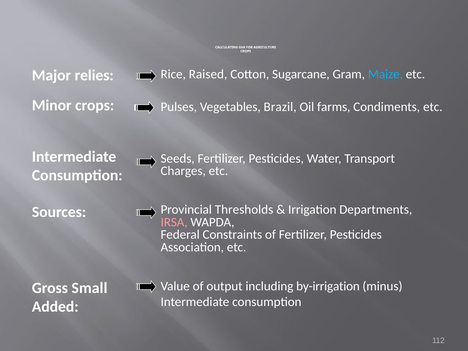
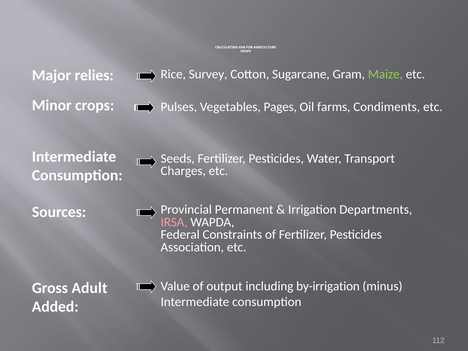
Raised: Raised -> Survey
Maize colour: light blue -> light green
Brazil: Brazil -> Pages
Thresholds: Thresholds -> Permanent
Small: Small -> Adult
